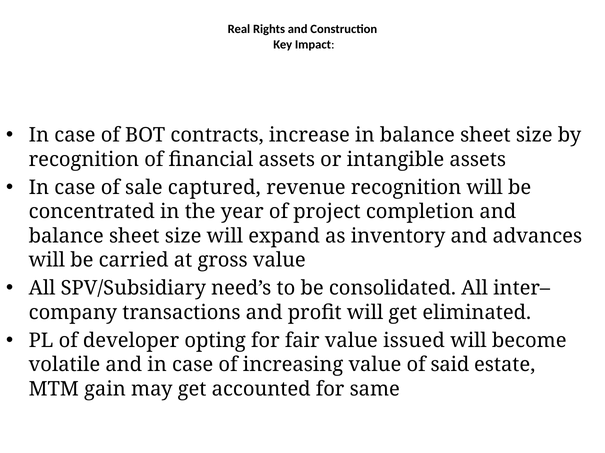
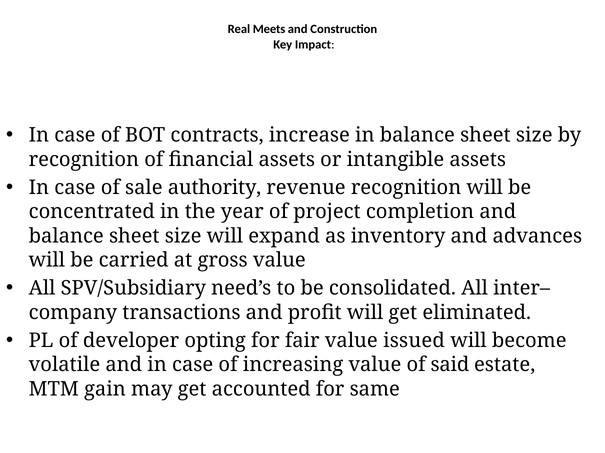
Rights: Rights -> Meets
captured: captured -> authority
